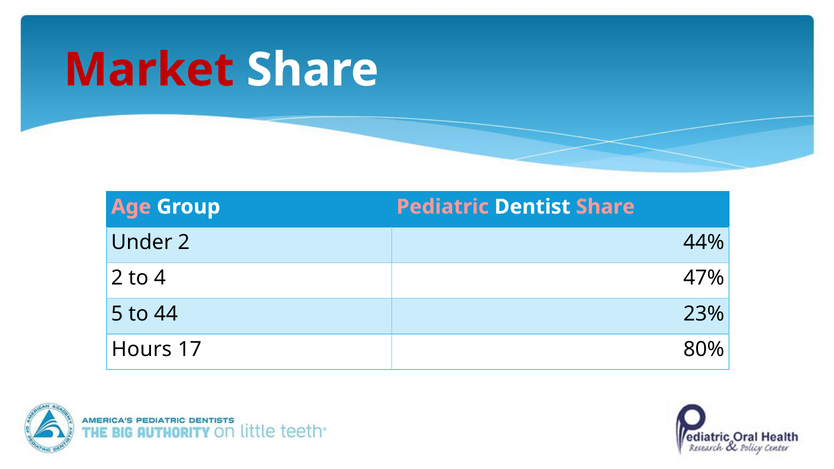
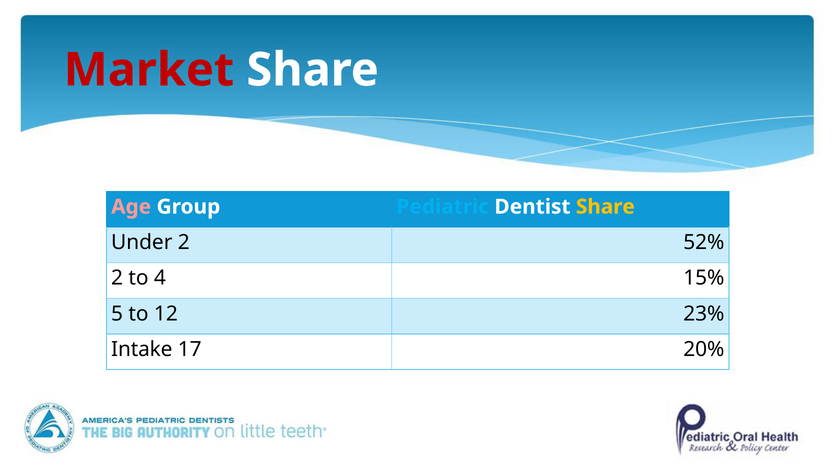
Pediatric colour: pink -> light blue
Share at (605, 207) colour: pink -> yellow
44%: 44% -> 52%
47%: 47% -> 15%
44: 44 -> 12
Hours: Hours -> Intake
80%: 80% -> 20%
